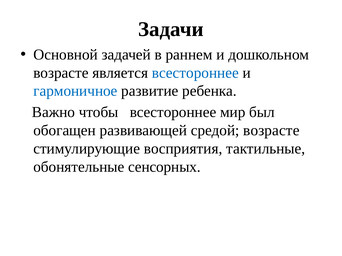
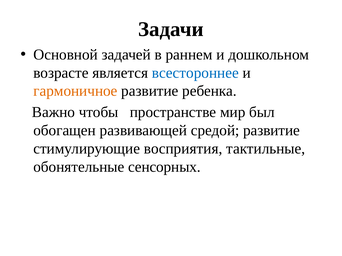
гармоничное colour: blue -> orange
чтобы всестороннее: всестороннее -> пространстве
средой возрасте: возрасте -> развитие
